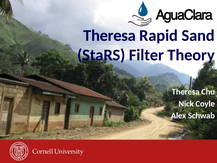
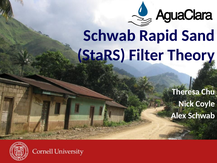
Theresa at (110, 35): Theresa -> Schwab
